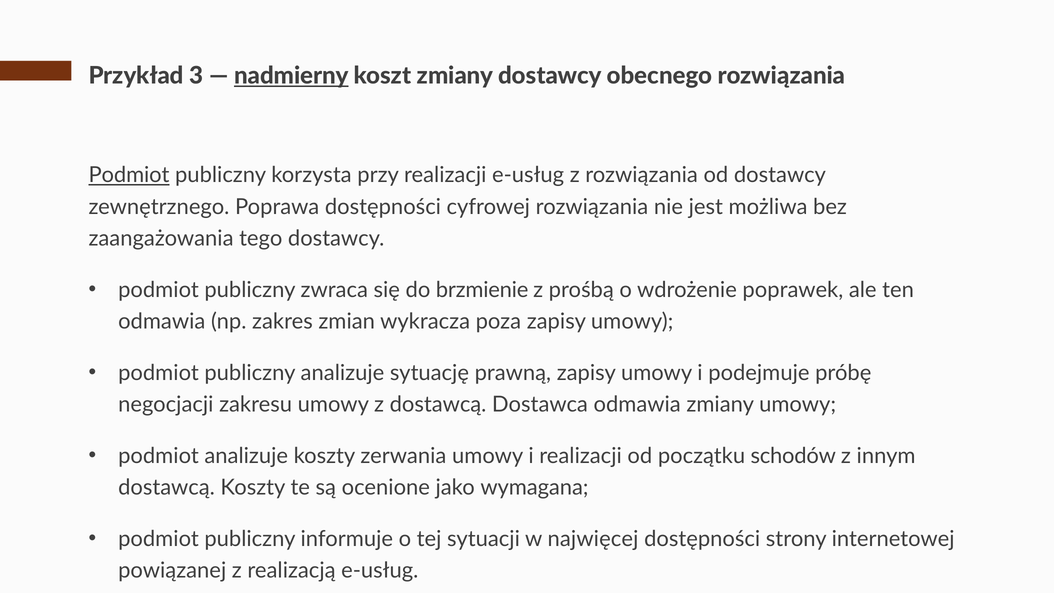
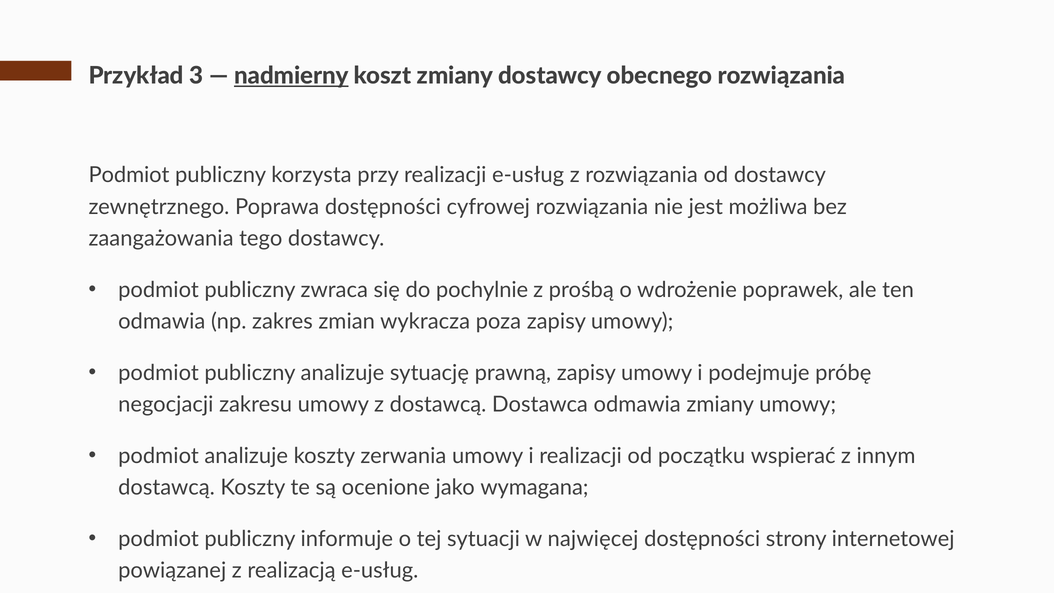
Podmiot at (129, 175) underline: present -> none
brzmienie: brzmienie -> pochylnie
schodów: schodów -> wspierać
